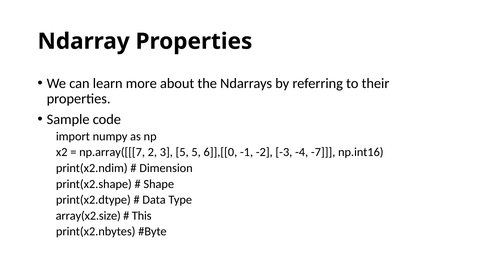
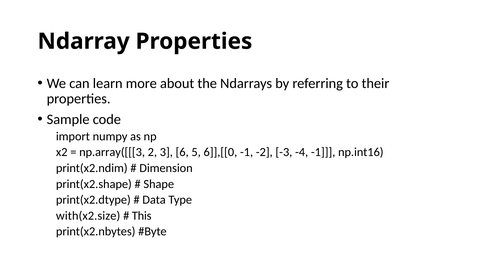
np.array([[[7: np.array([[[7 -> np.array([[[3
3 5: 5 -> 6
-4 -7: -7 -> -1
array(x2.size: array(x2.size -> with(x2.size
